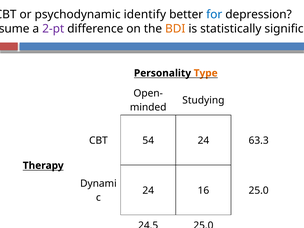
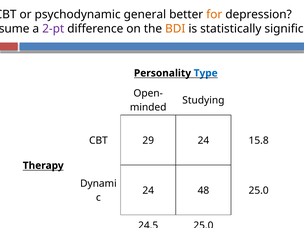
identify: identify -> general
for colour: blue -> orange
Type colour: orange -> blue
54: 54 -> 29
63.3: 63.3 -> 15.8
16: 16 -> 48
